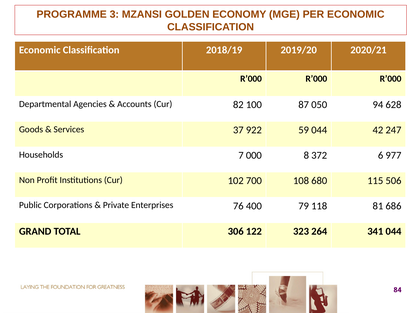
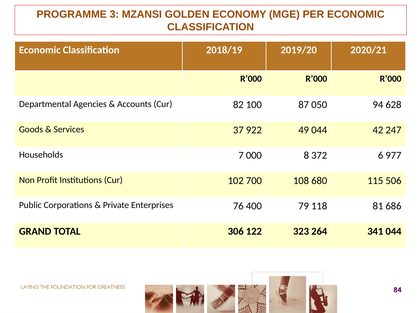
59: 59 -> 49
